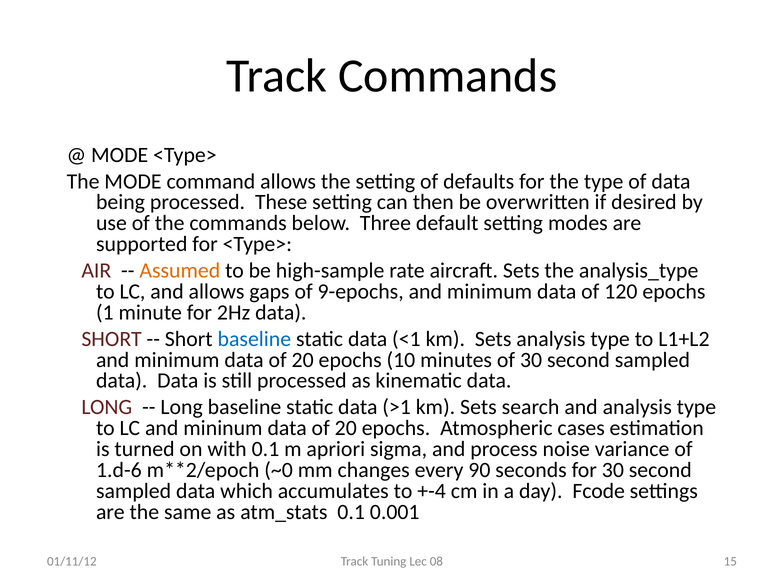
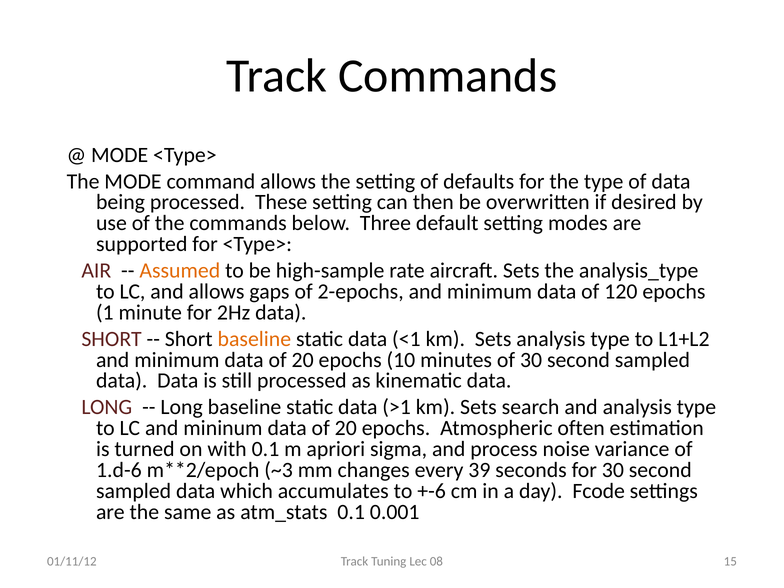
9-epochs: 9-epochs -> 2-epochs
baseline at (254, 339) colour: blue -> orange
cases: cases -> often
~0: ~0 -> ~3
90: 90 -> 39
+-4: +-4 -> +-6
